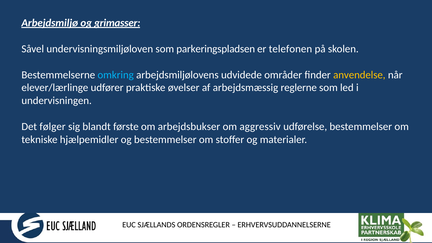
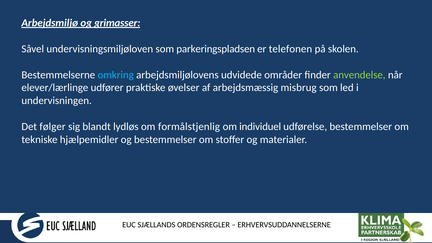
anvendelse colour: yellow -> light green
reglerne: reglerne -> misbrug
første: første -> lydløs
arbejdsbukser: arbejdsbukser -> formålstjenlig
aggressiv: aggressiv -> individuel
